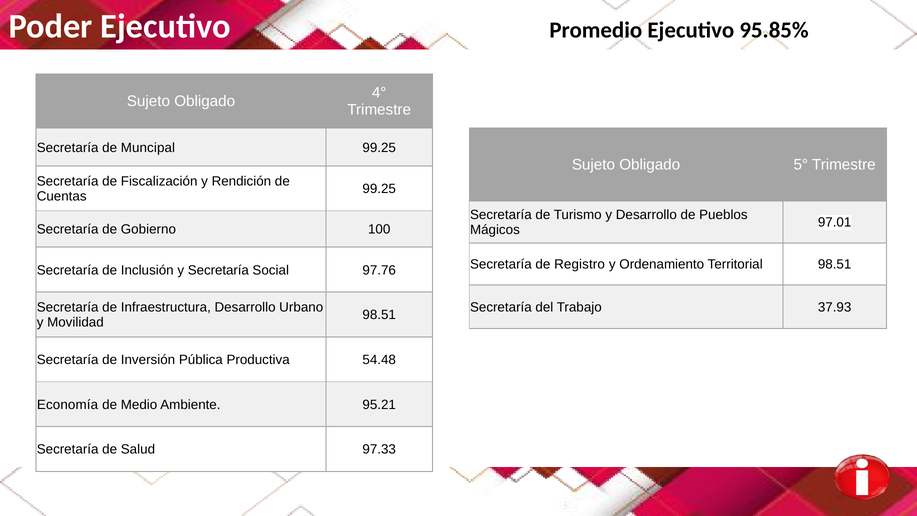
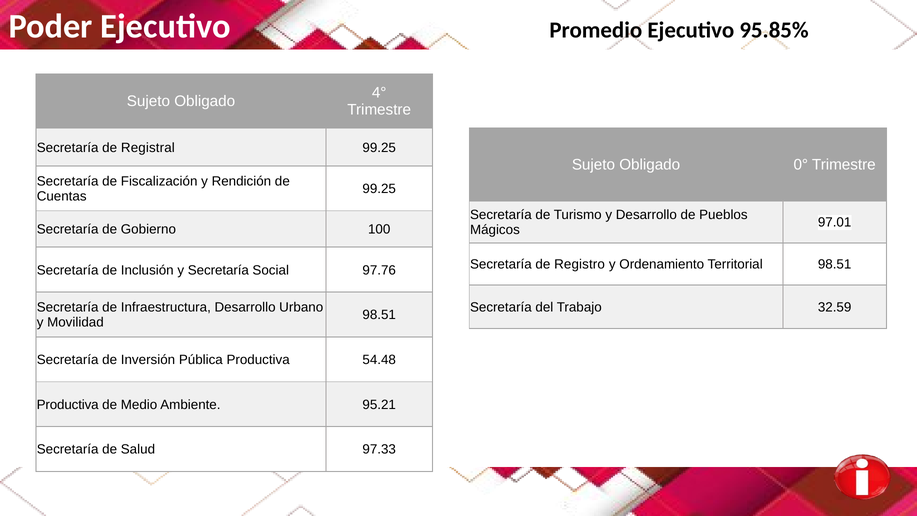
Muncipal: Muncipal -> Registral
5°: 5° -> 0°
37.93: 37.93 -> 32.59
Economía at (68, 405): Economía -> Productiva
